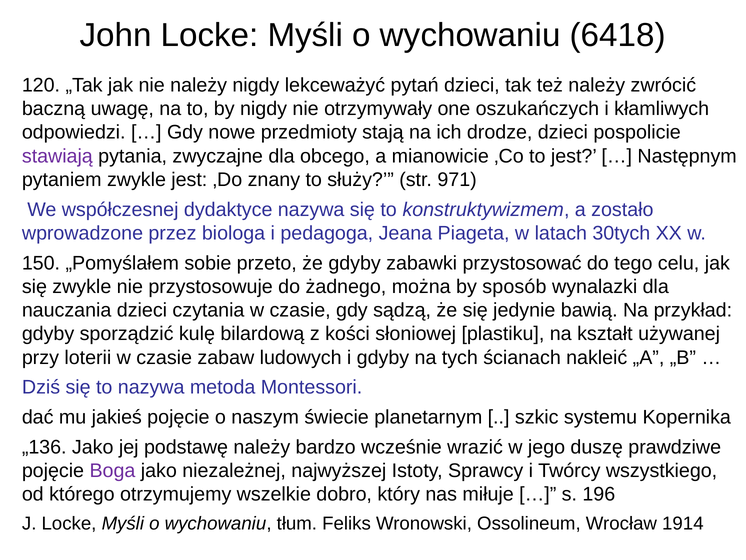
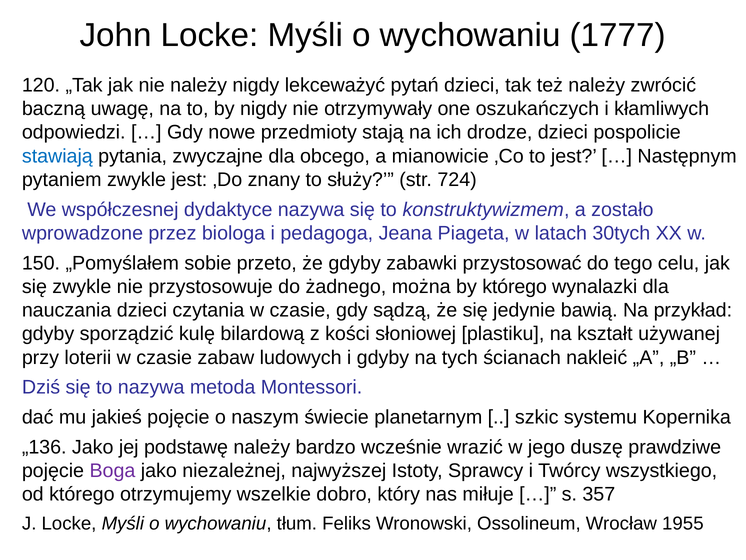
6418: 6418 -> 1777
stawiają colour: purple -> blue
971: 971 -> 724
by sposób: sposób -> którego
196: 196 -> 357
1914: 1914 -> 1955
